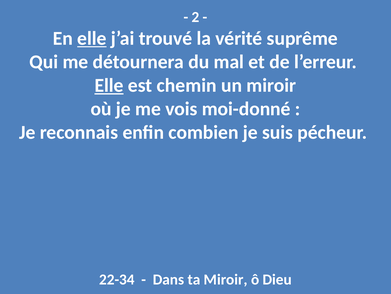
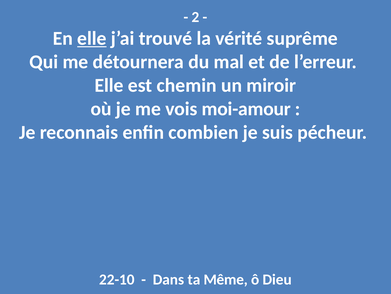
Elle at (109, 85) underline: present -> none
moi-donné: moi-donné -> moi-amour
22-34: 22-34 -> 22-10
ta Miroir: Miroir -> Même
